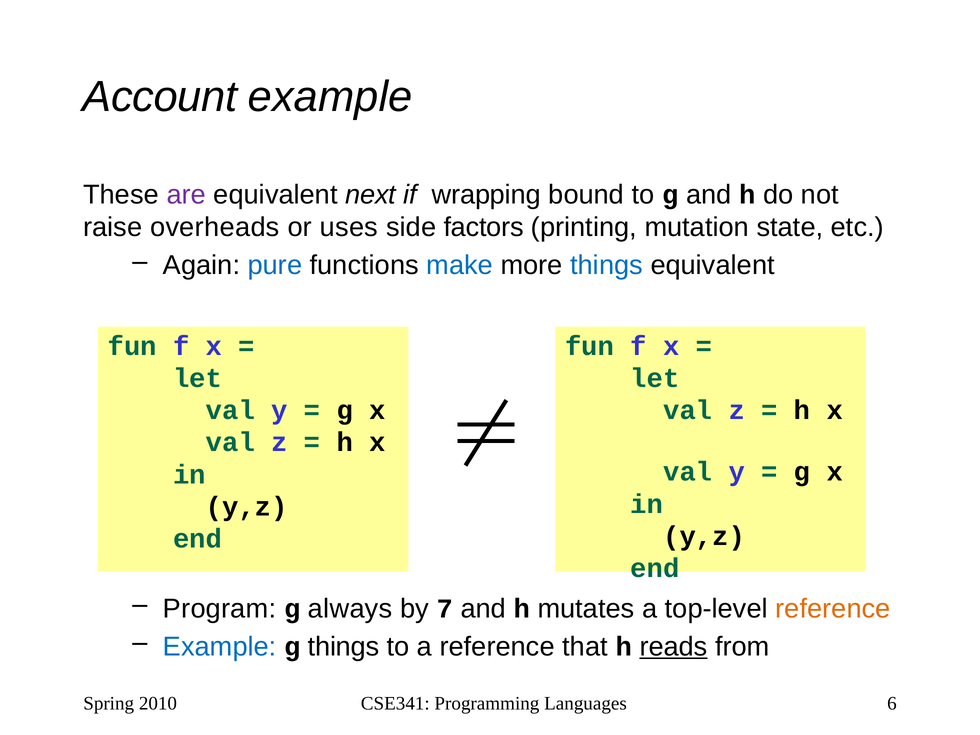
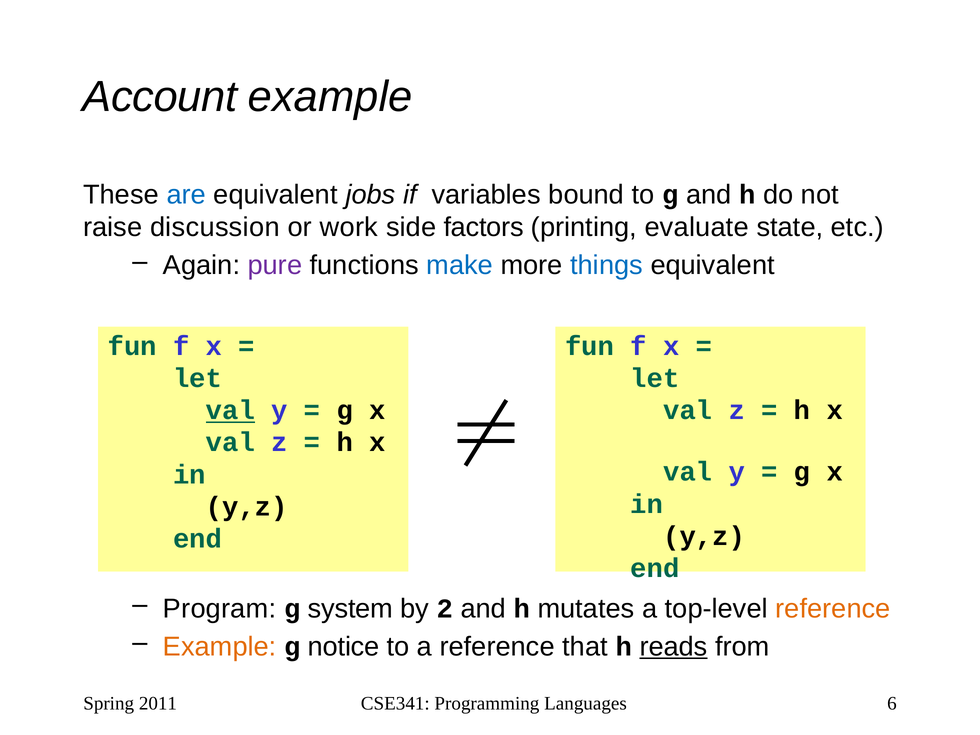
are colour: purple -> blue
next: next -> jobs
wrapping: wrapping -> variables
overheads: overheads -> discussion
uses: uses -> work
mutation: mutation -> evaluate
pure colour: blue -> purple
val at (230, 410) underline: none -> present
always: always -> system
7: 7 -> 2
Example at (220, 647) colour: blue -> orange
g things: things -> notice
2010: 2010 -> 2011
